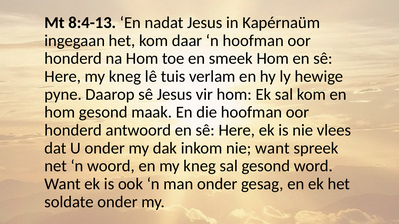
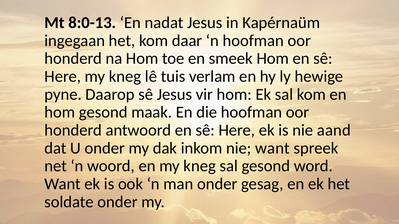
8:4-13: 8:4-13 -> 8:0-13
vlees: vlees -> aand
